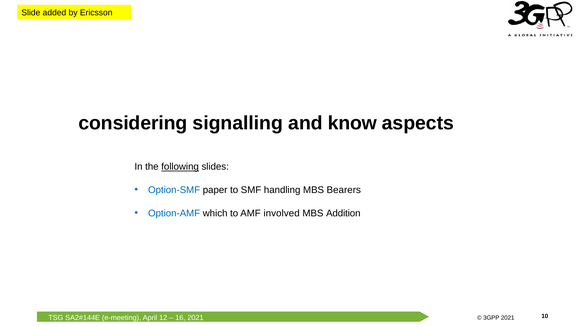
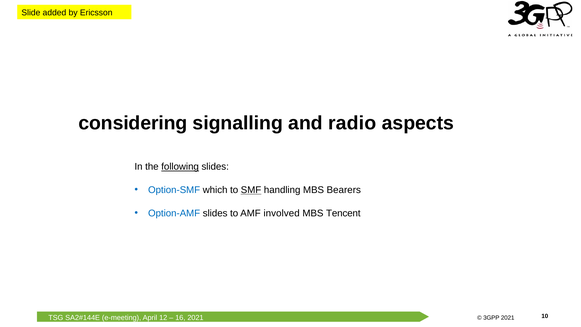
know: know -> radio
paper: paper -> which
SMF underline: none -> present
Option-AMF which: which -> slides
Addition: Addition -> Tencent
